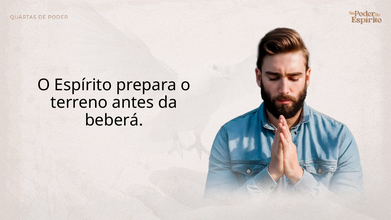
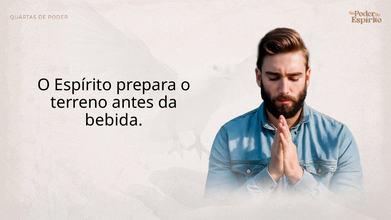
beberá: beberá -> bebida
